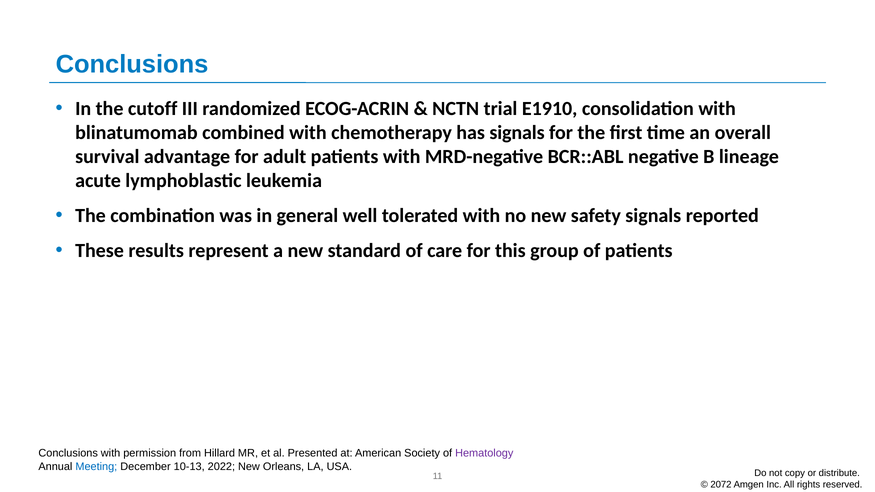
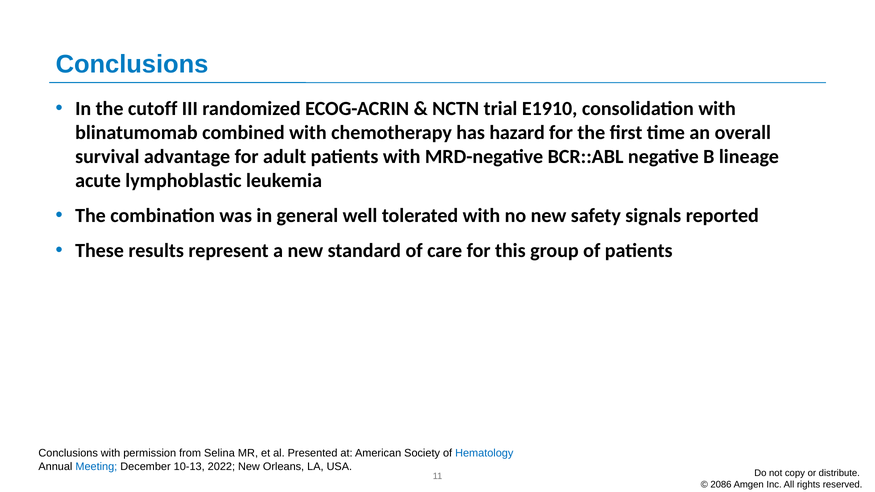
has signals: signals -> hazard
Hillard: Hillard -> Selina
Hematology colour: purple -> blue
2072: 2072 -> 2086
